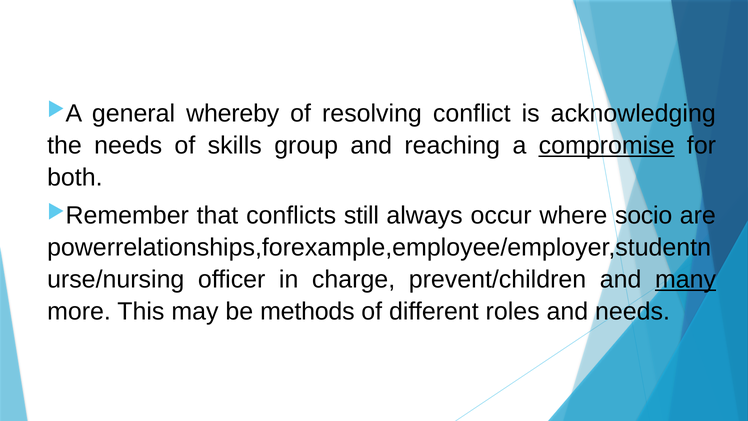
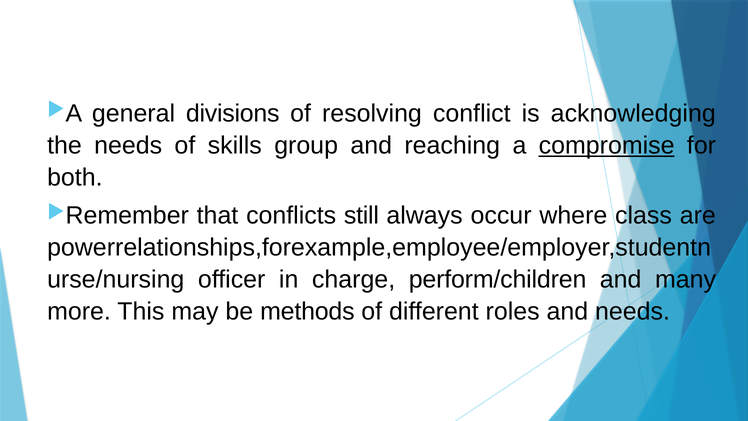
whereby: whereby -> divisions
socio: socio -> class
prevent/children: prevent/children -> perform/children
many underline: present -> none
